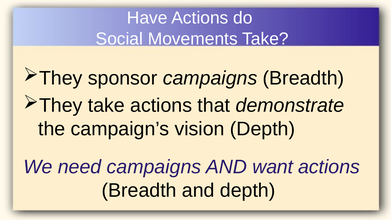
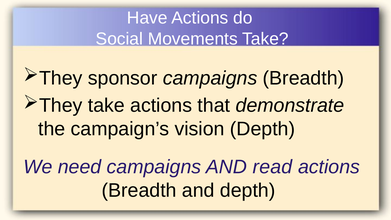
want: want -> read
